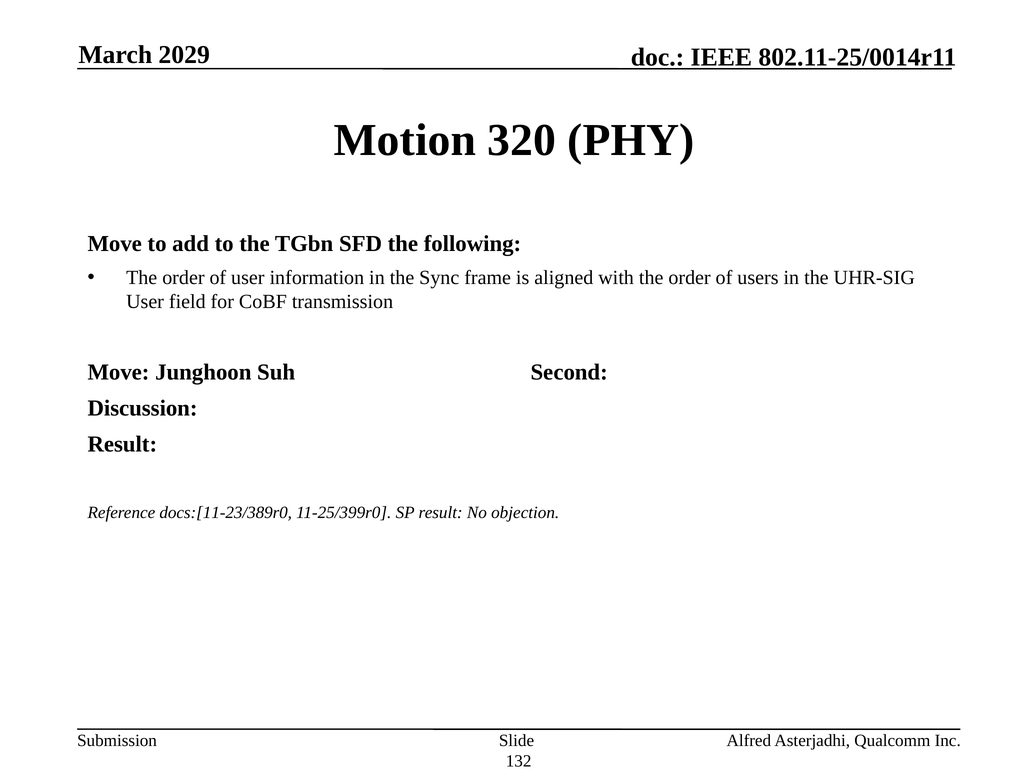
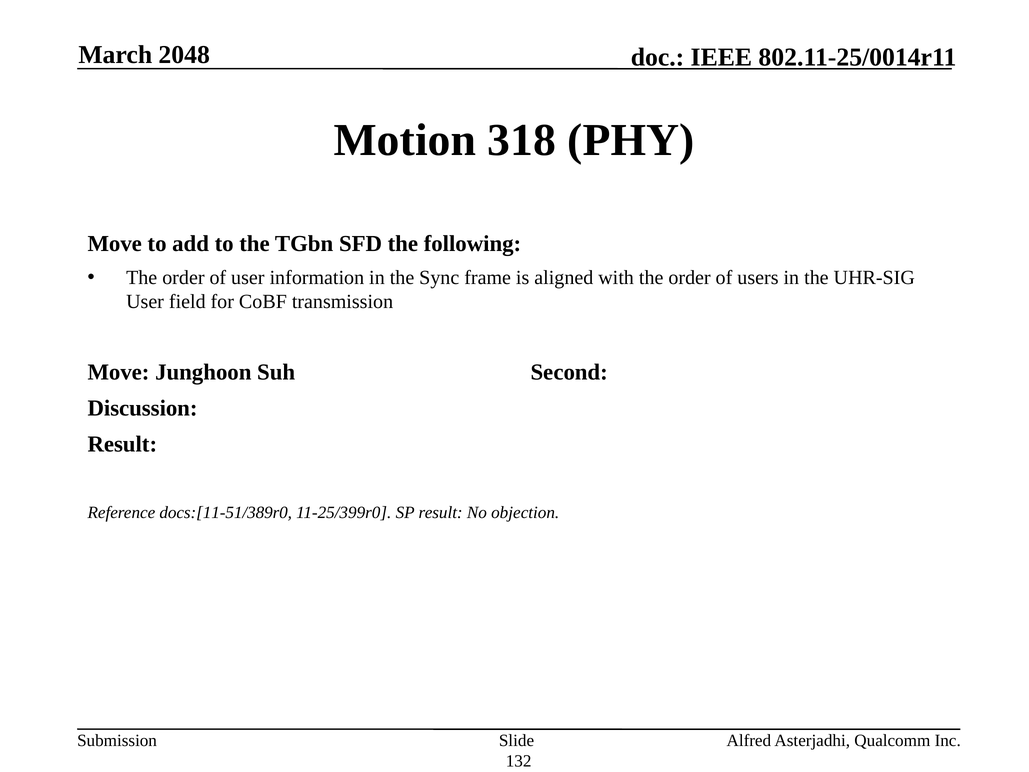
2029: 2029 -> 2048
320: 320 -> 318
docs:[11-23/389r0: docs:[11-23/389r0 -> docs:[11-51/389r0
